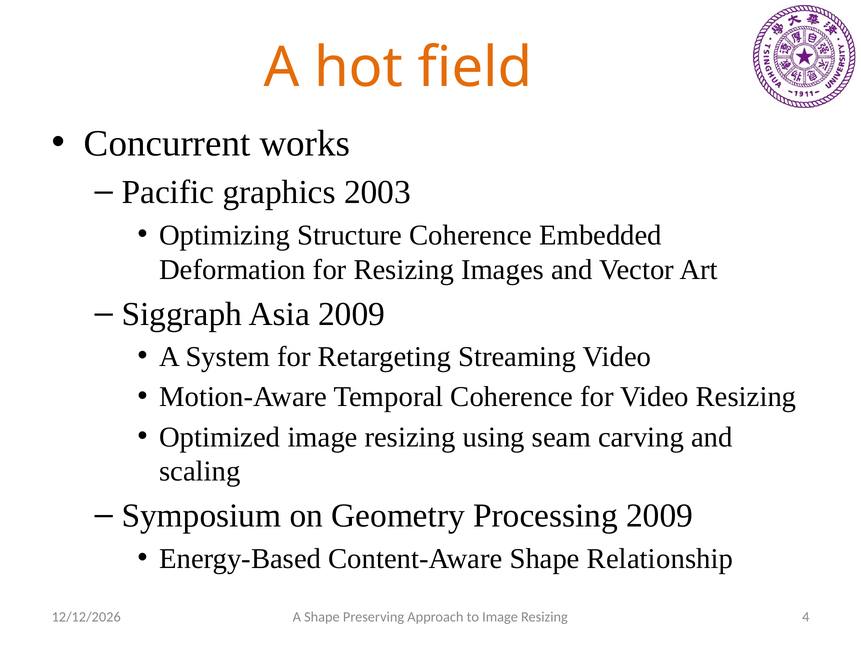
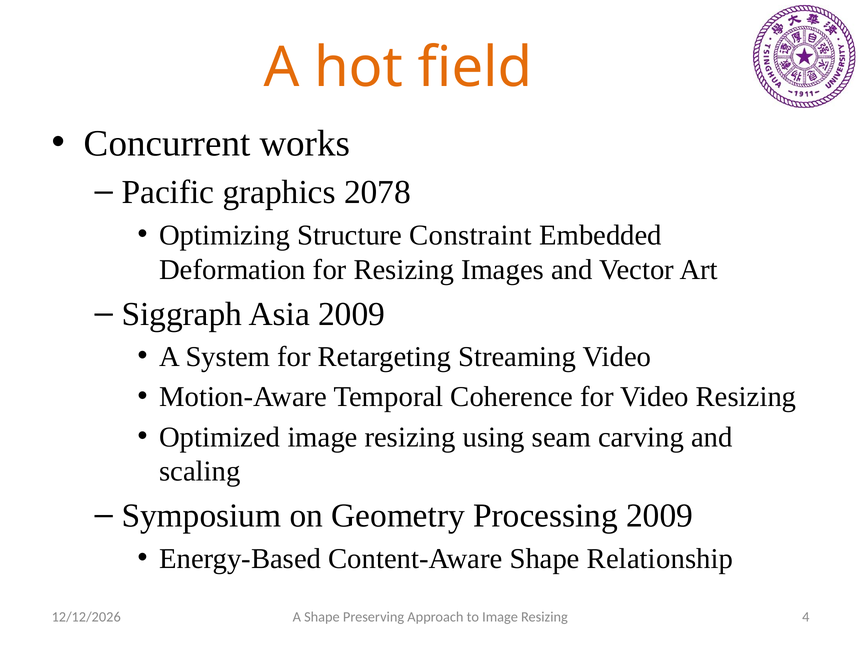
2003: 2003 -> 2078
Structure Coherence: Coherence -> Constraint
